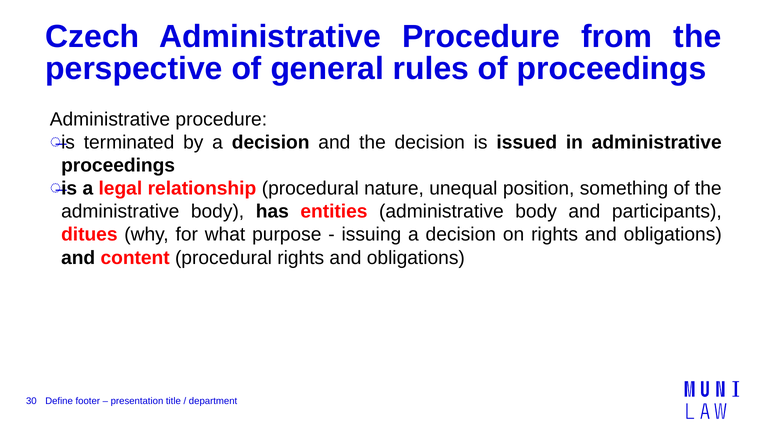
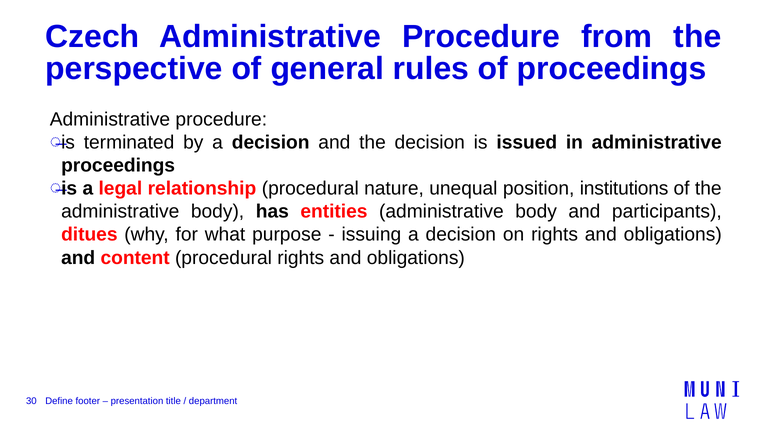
something: something -> institutions
